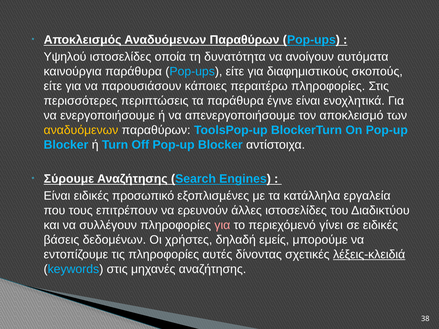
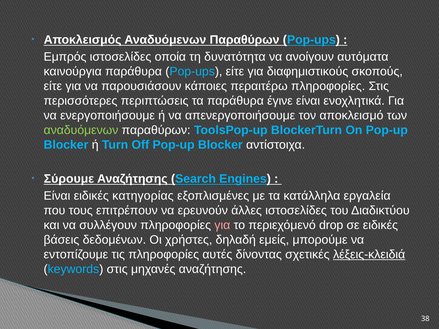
Υψηλού: Υψηλού -> Εμπρός
αναδυόμενων at (81, 130) colour: yellow -> light green
προσωπικό: προσωπικό -> κατηγορίας
γίνει: γίνει -> drop
